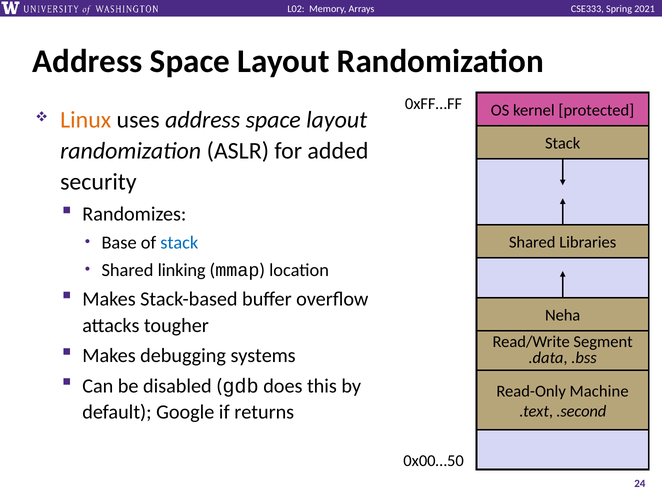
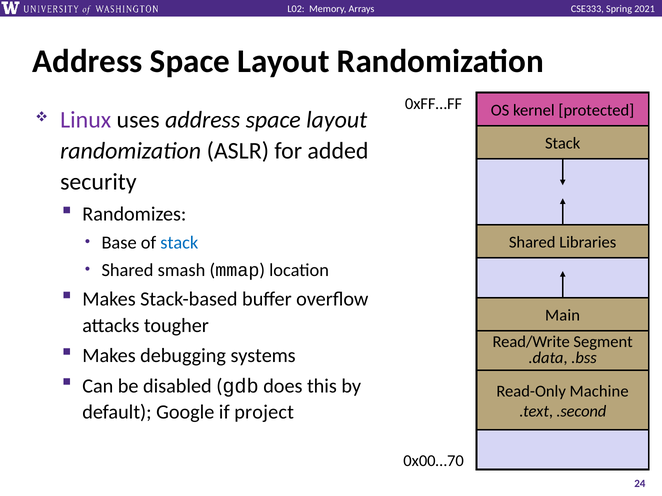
Linux colour: orange -> purple
linking: linking -> smash
Neha: Neha -> Main
returns: returns -> project
0x00…50: 0x00…50 -> 0x00…70
